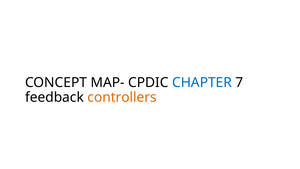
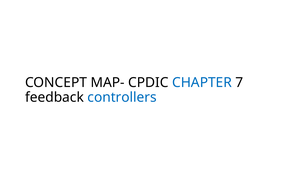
controllers colour: orange -> blue
